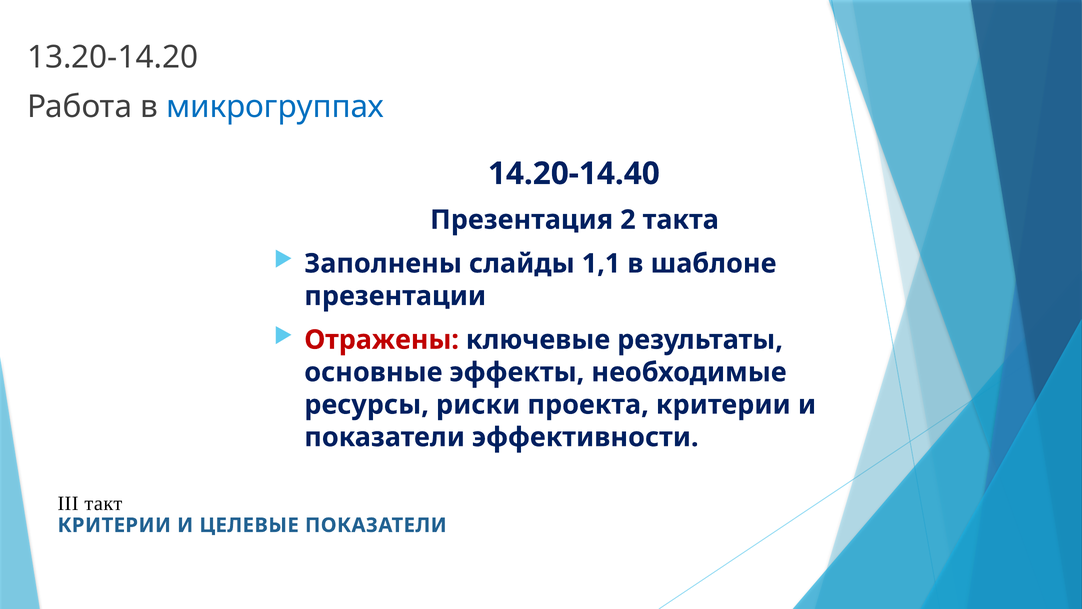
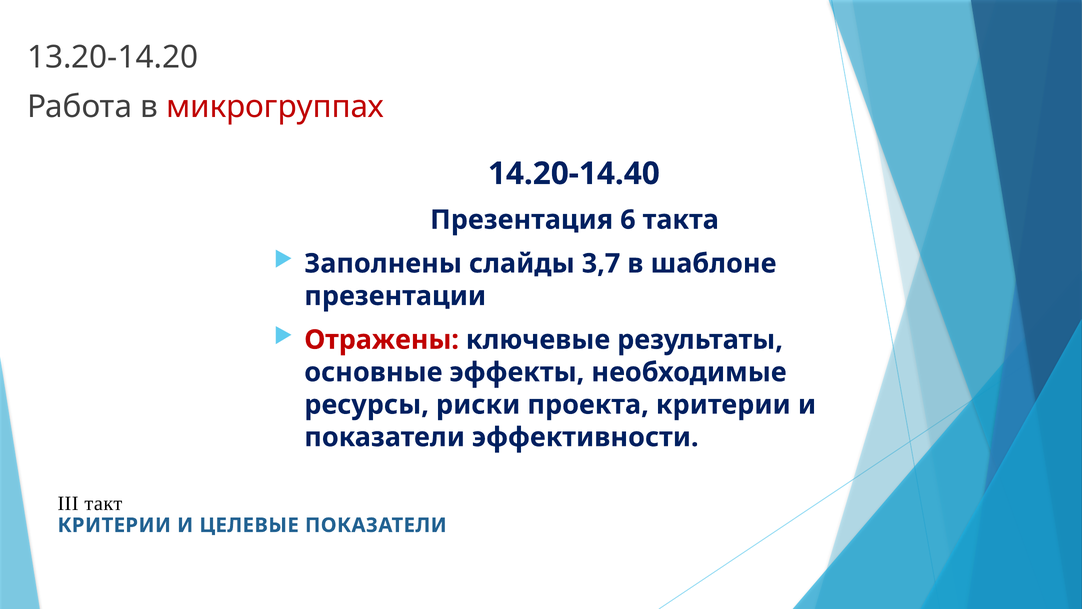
микрогруппах colour: blue -> red
2: 2 -> 6
1,1: 1,1 -> 3,7
